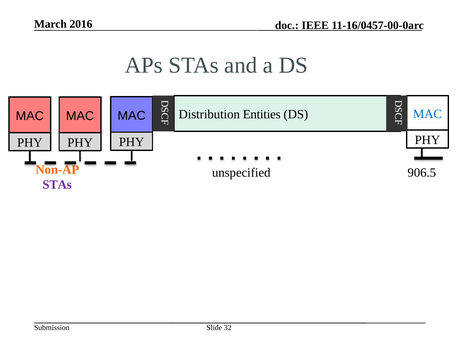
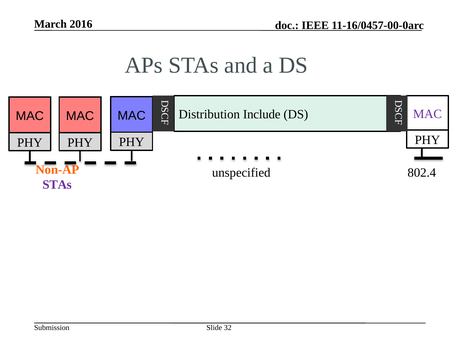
MAC at (427, 114) colour: blue -> purple
Entities: Entities -> Include
906.5: 906.5 -> 802.4
